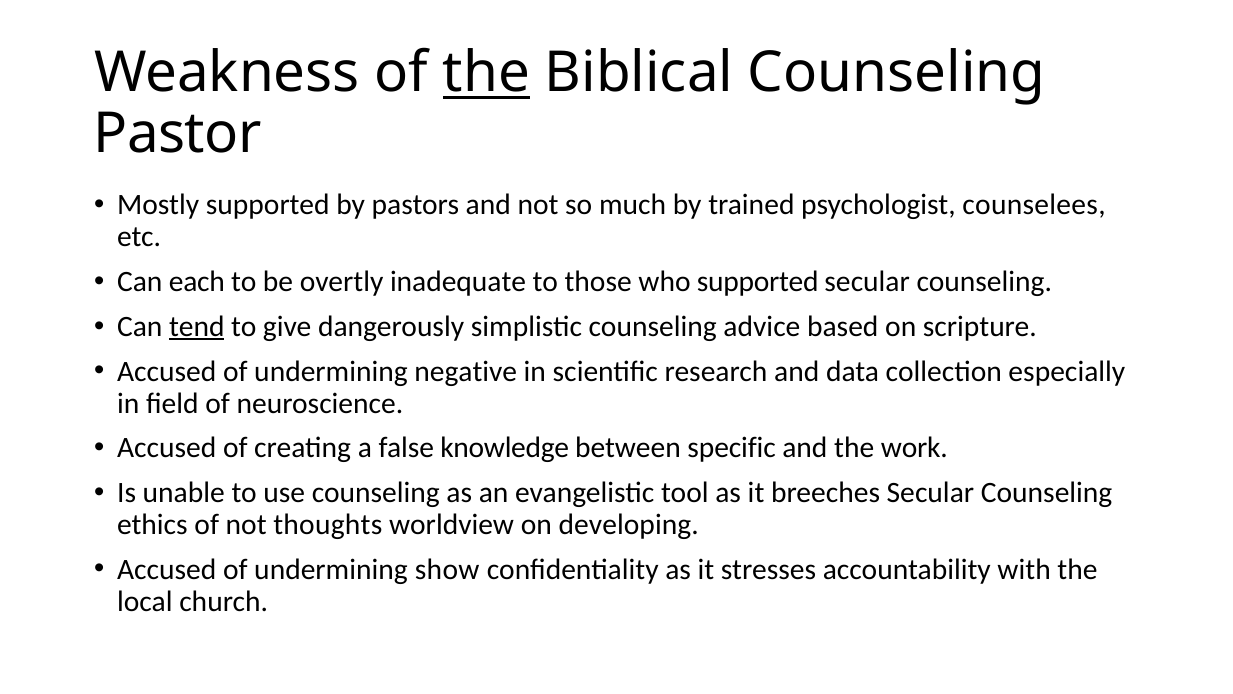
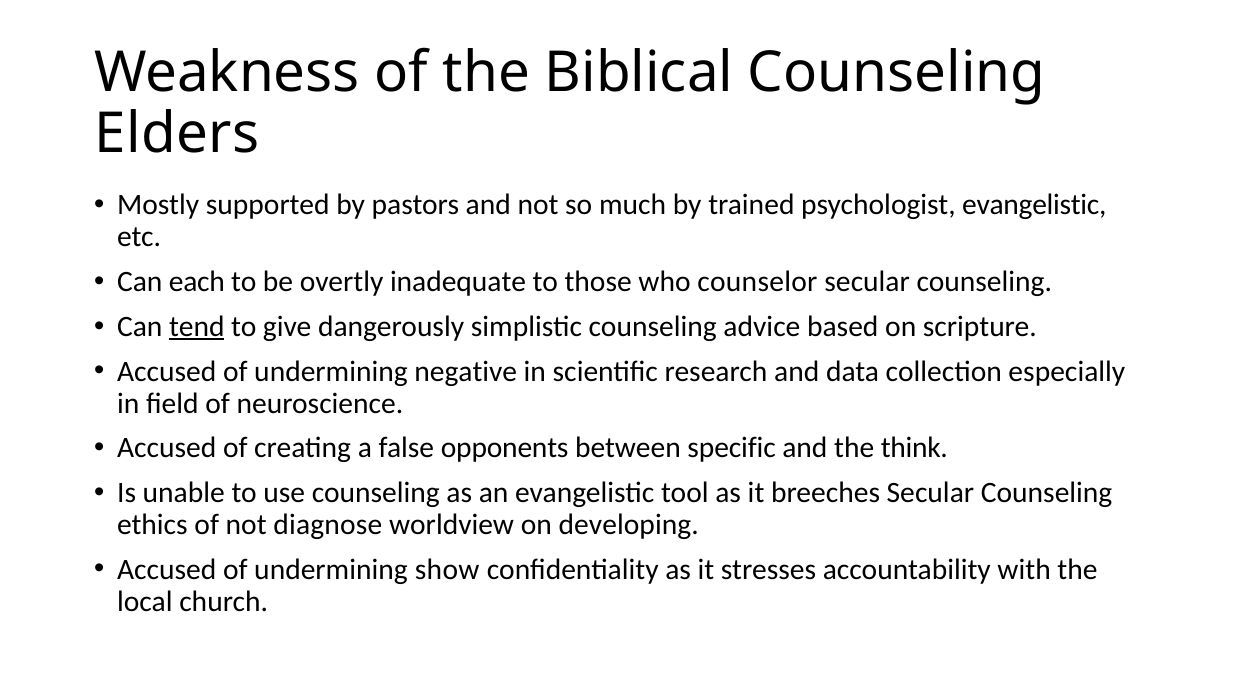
the at (487, 73) underline: present -> none
Pastor: Pastor -> Elders
psychologist counselees: counselees -> evangelistic
who supported: supported -> counselor
knowledge: knowledge -> opponents
work: work -> think
thoughts: thoughts -> diagnose
